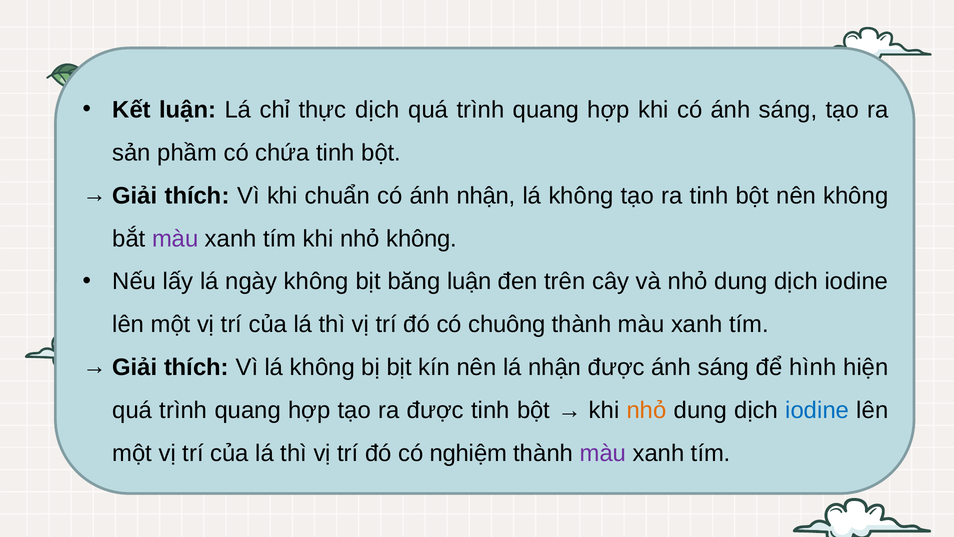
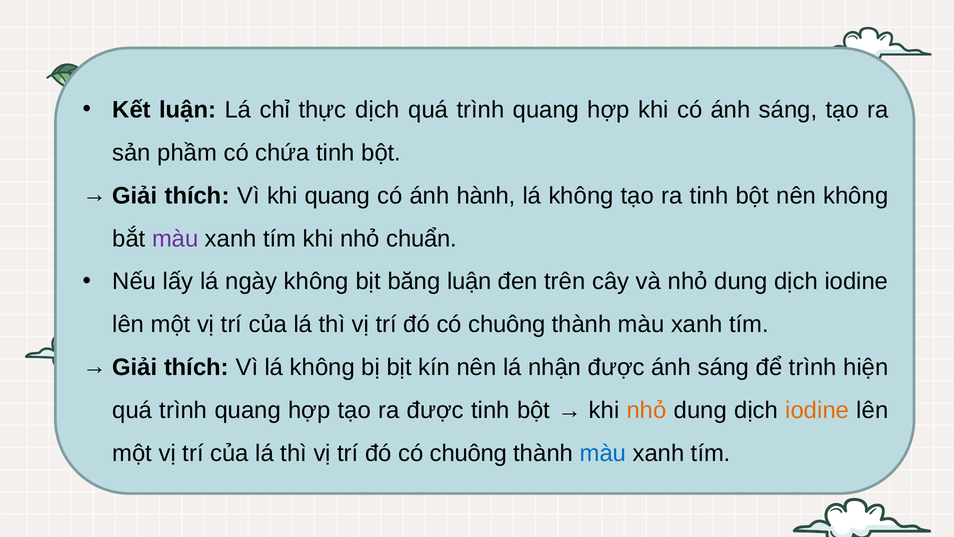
khi chuẩn: chuẩn -> quang
ánh nhận: nhận -> hành
nhỏ không: không -> chuẩn
để hình: hình -> trình
iodine at (817, 410) colour: blue -> orange
nghiệm at (468, 453): nghiệm -> chuông
màu at (603, 453) colour: purple -> blue
